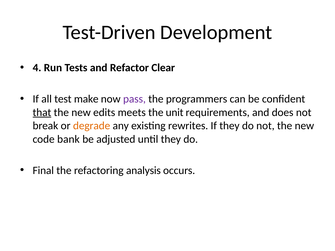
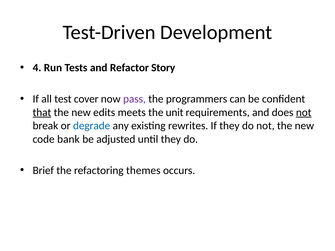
Clear: Clear -> Story
make: make -> cover
not at (304, 112) underline: none -> present
degrade colour: orange -> blue
Final: Final -> Brief
analysis: analysis -> themes
